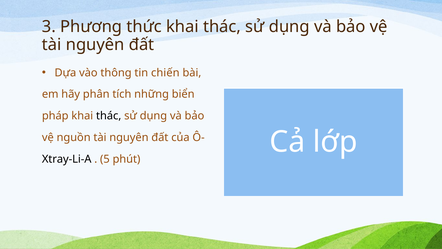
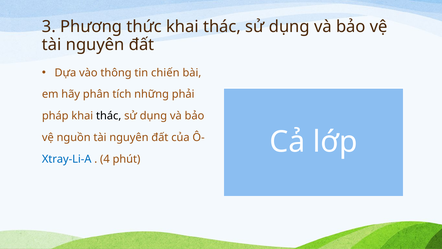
biển: biển -> phải
Xtray-Li-A colour: black -> blue
5: 5 -> 4
